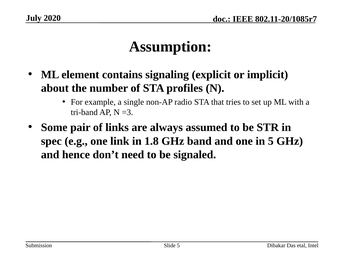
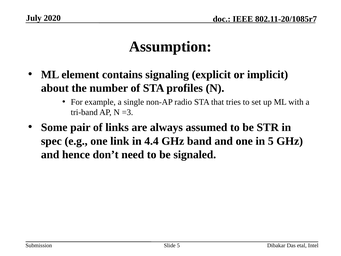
1.8: 1.8 -> 4.4
